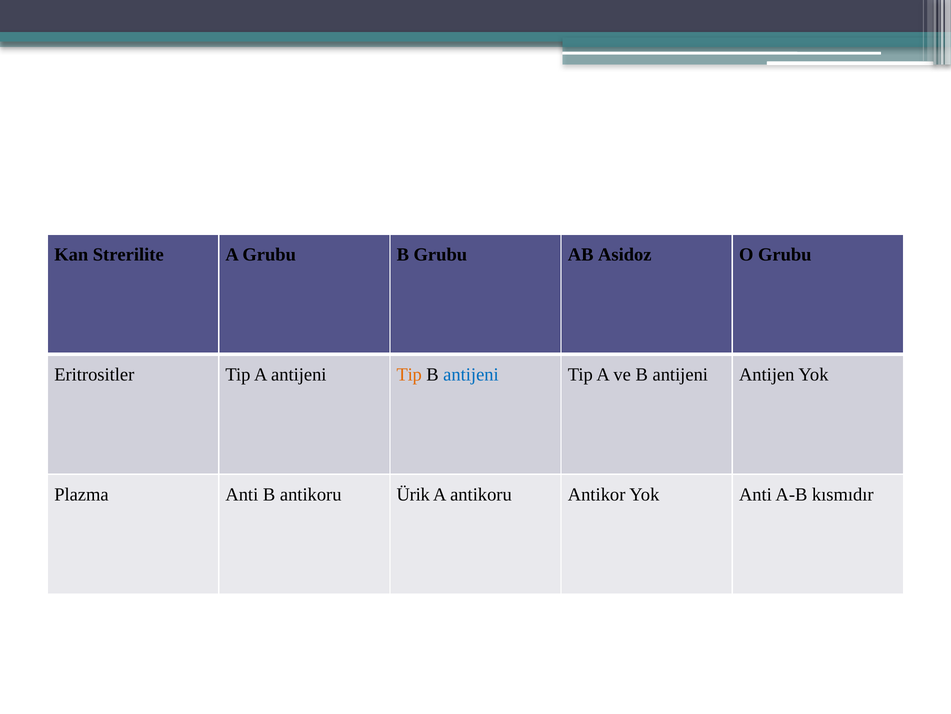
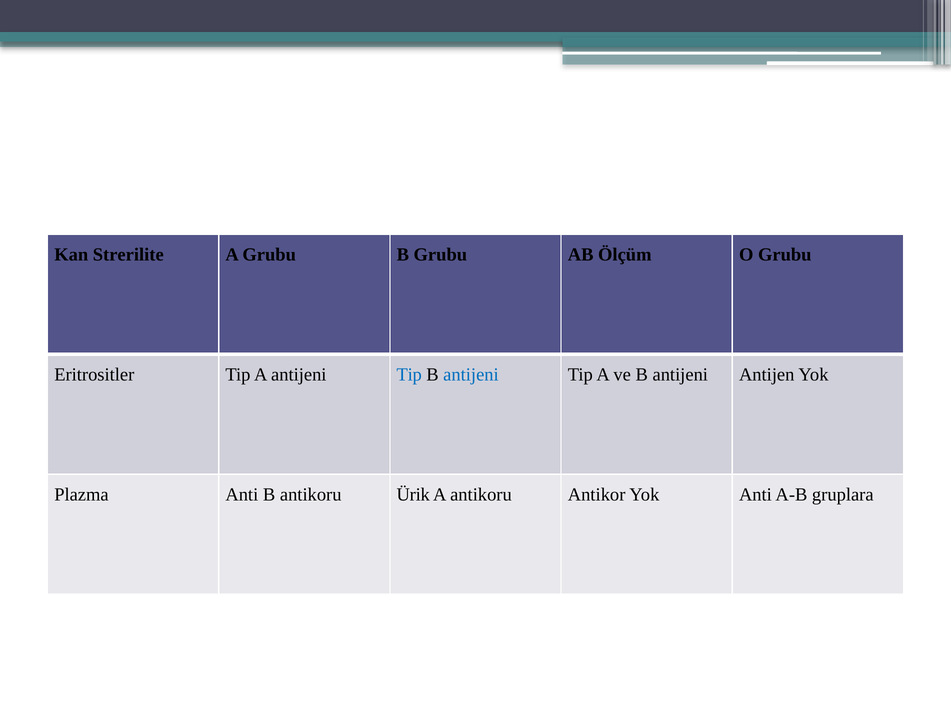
Asidoz: Asidoz -> Ölçüm
Tip at (409, 374) colour: orange -> blue
kısmıdır: kısmıdır -> gruplara
